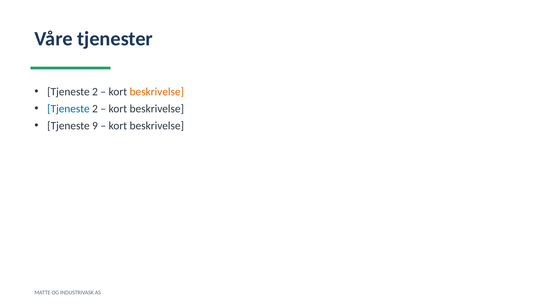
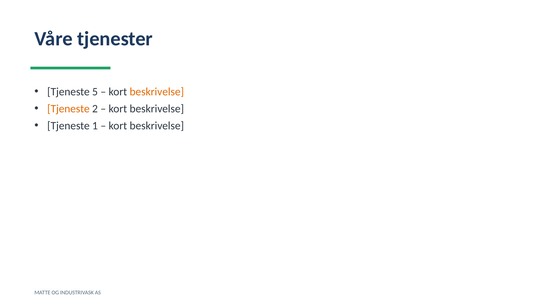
2 at (95, 92): 2 -> 5
Tjeneste at (68, 109) colour: blue -> orange
9: 9 -> 1
